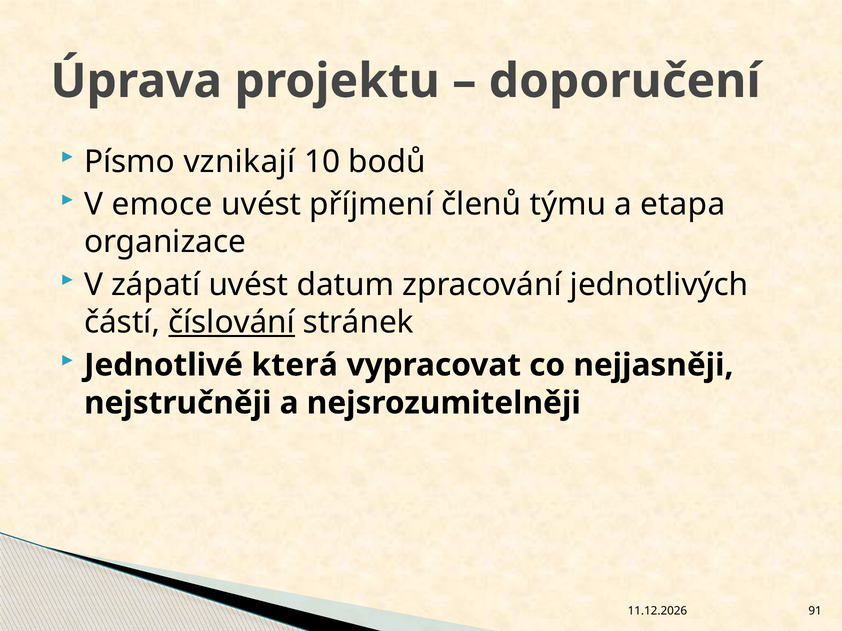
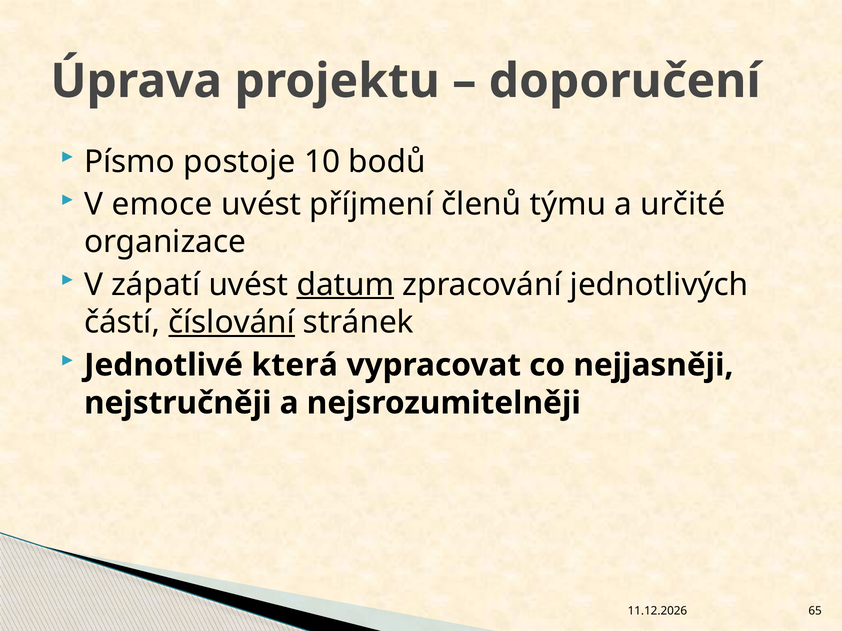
vznikají: vznikají -> postoje
etapa: etapa -> určité
datum underline: none -> present
91: 91 -> 65
